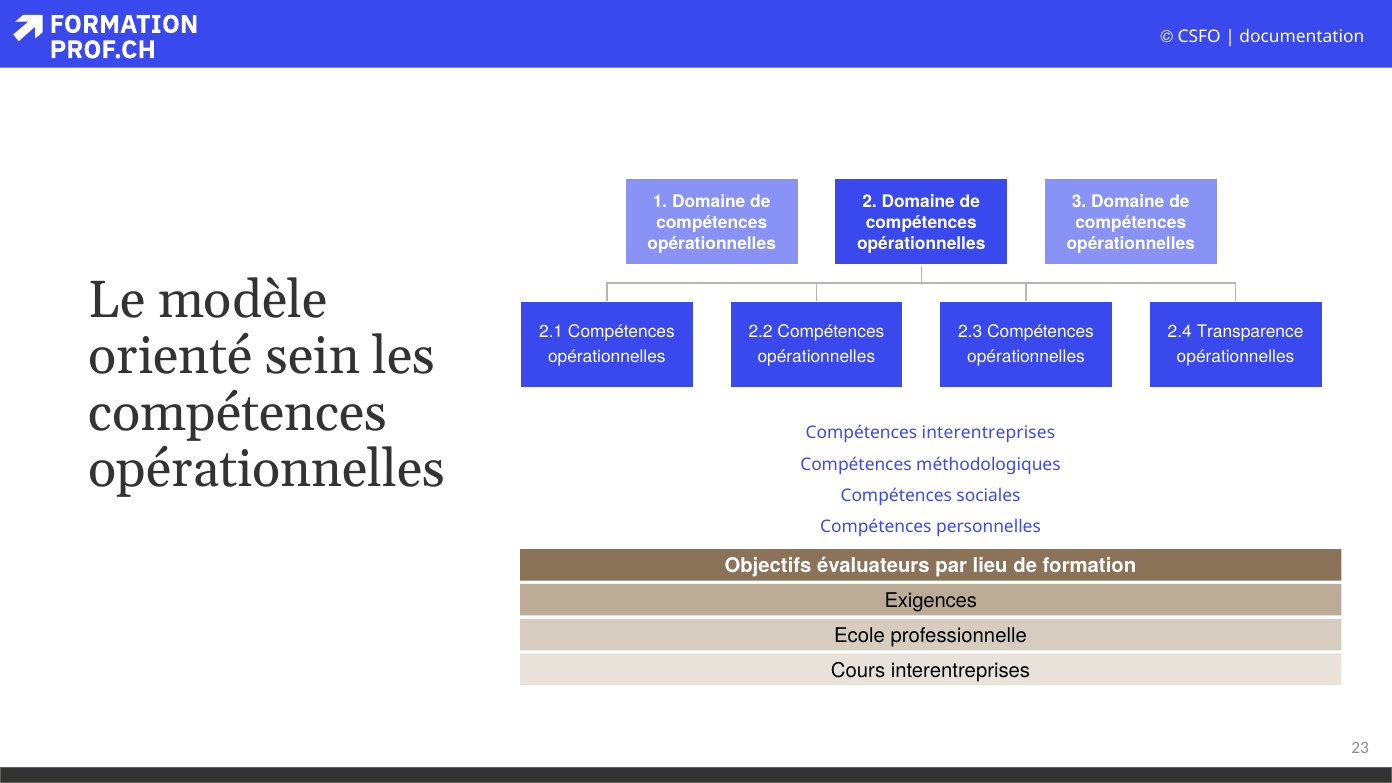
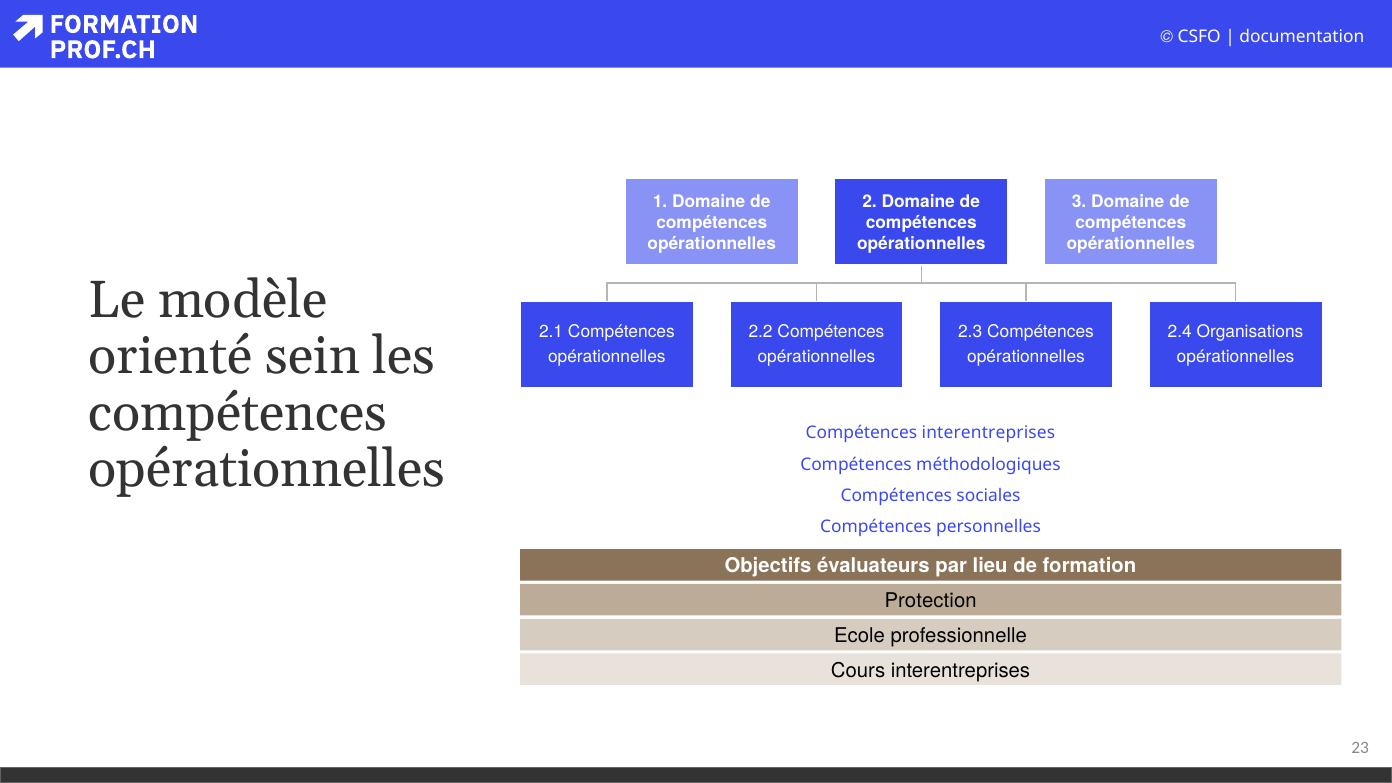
Transparence: Transparence -> Organisations
Exigences: Exigences -> Protection
